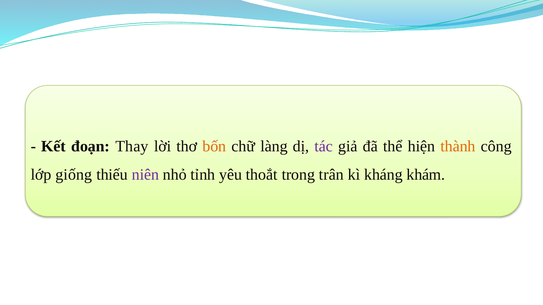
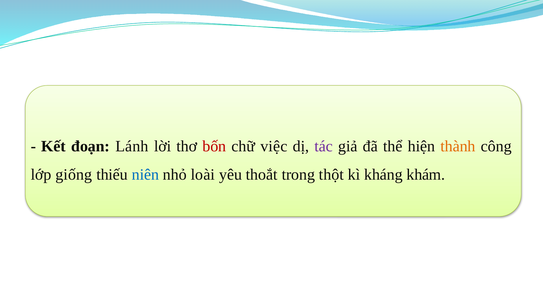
Thay: Thay -> Lánh
bốn colour: orange -> red
làng: làng -> việc
niên colour: purple -> blue
tỉnh: tỉnh -> loài
trân: trân -> thột
